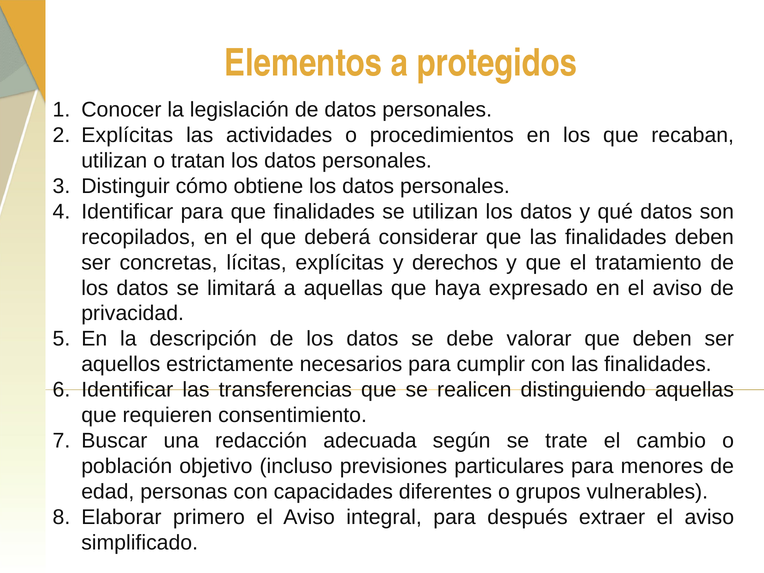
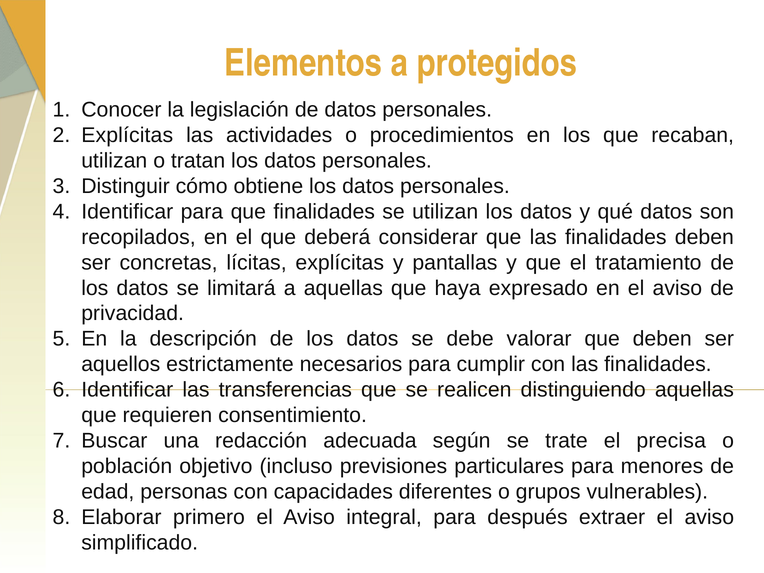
derechos: derechos -> pantallas
cambio: cambio -> precisa
